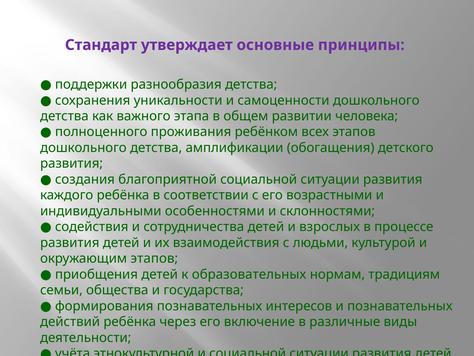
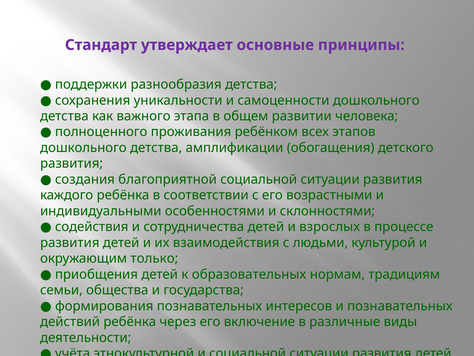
окружающим этапов: этапов -> только
